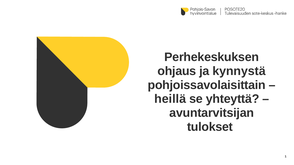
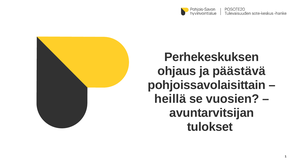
kynnystä: kynnystä -> päästävä
yhteyttä: yhteyttä -> vuosien
